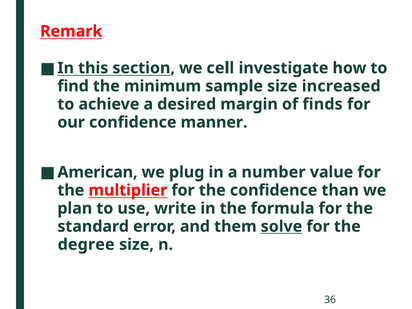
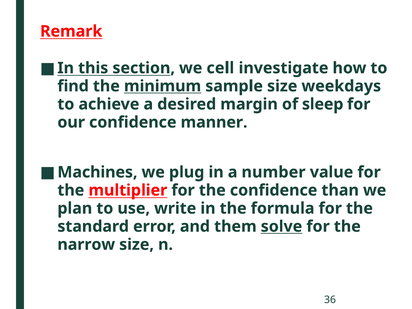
minimum underline: none -> present
increased: increased -> weekdays
finds: finds -> sleep
American: American -> Machines
degree: degree -> narrow
